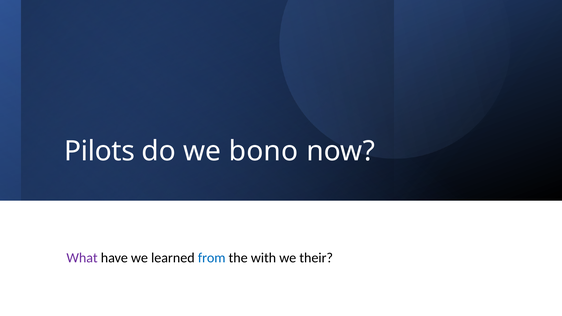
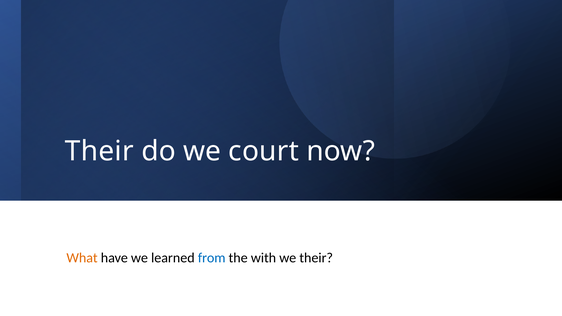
Pilots at (100, 151): Pilots -> Their
bono: bono -> court
What colour: purple -> orange
